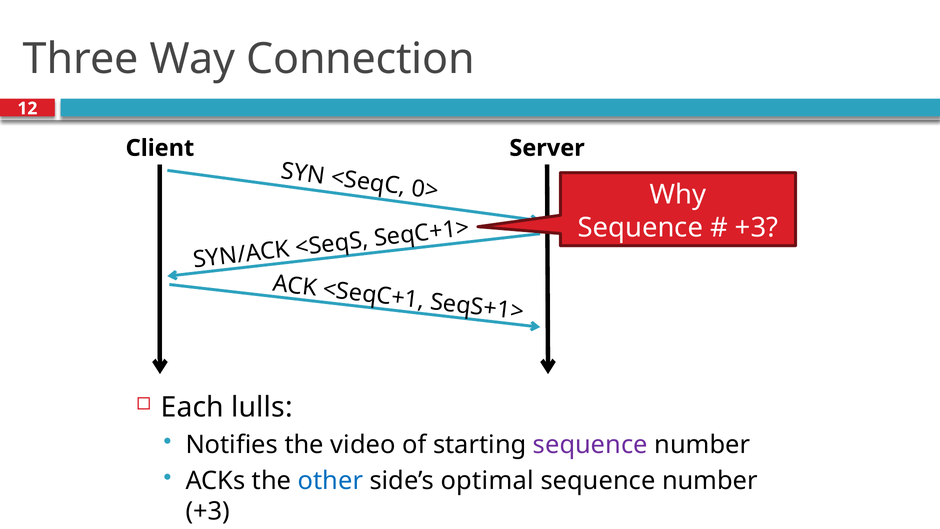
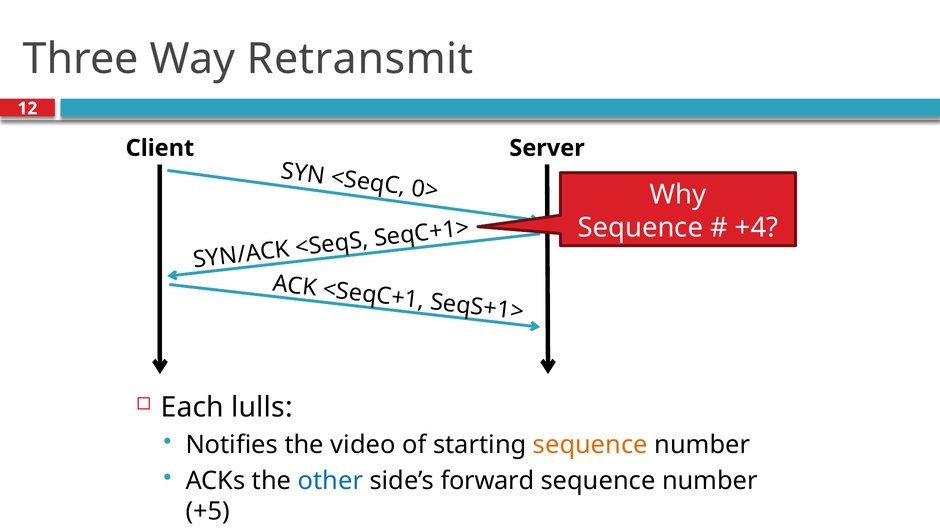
Connection: Connection -> Retransmit
+3 at (756, 227): +3 -> +4
sequence at (590, 445) colour: purple -> orange
optimal: optimal -> forward
+3 at (208, 511): +3 -> +5
